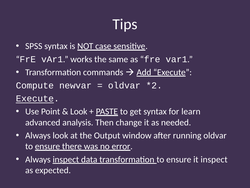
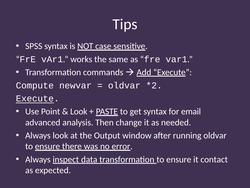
learn: learn -> email
it inspect: inspect -> contact
